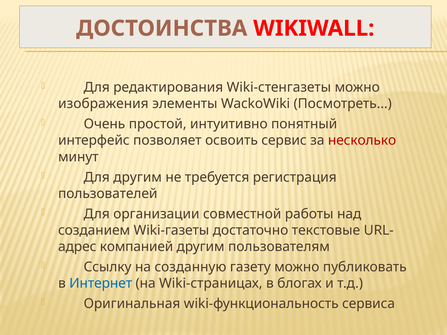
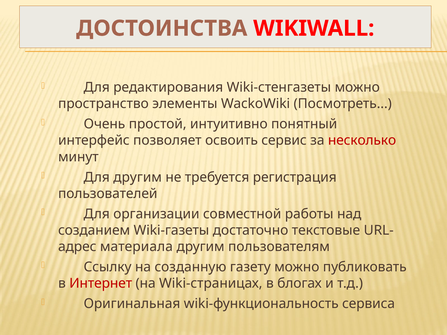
изображения: изображения -> пространство
компанией: компанией -> материала
Интернет colour: blue -> red
